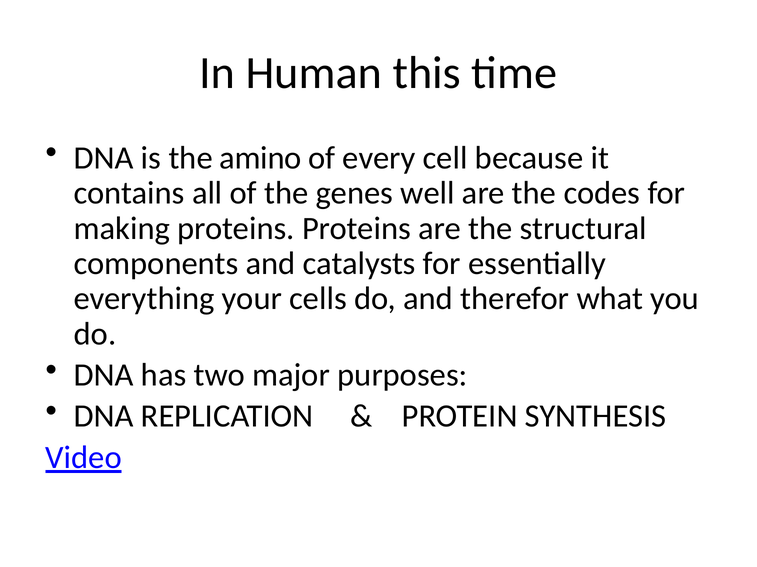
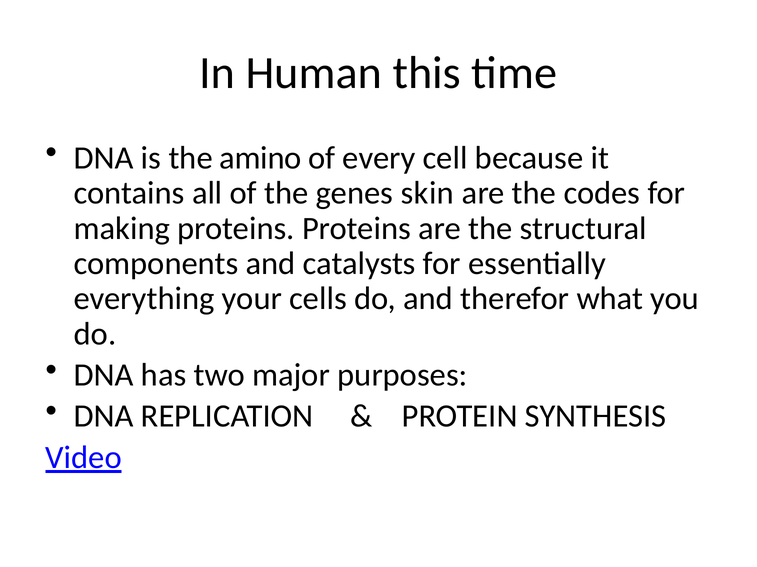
well: well -> skin
